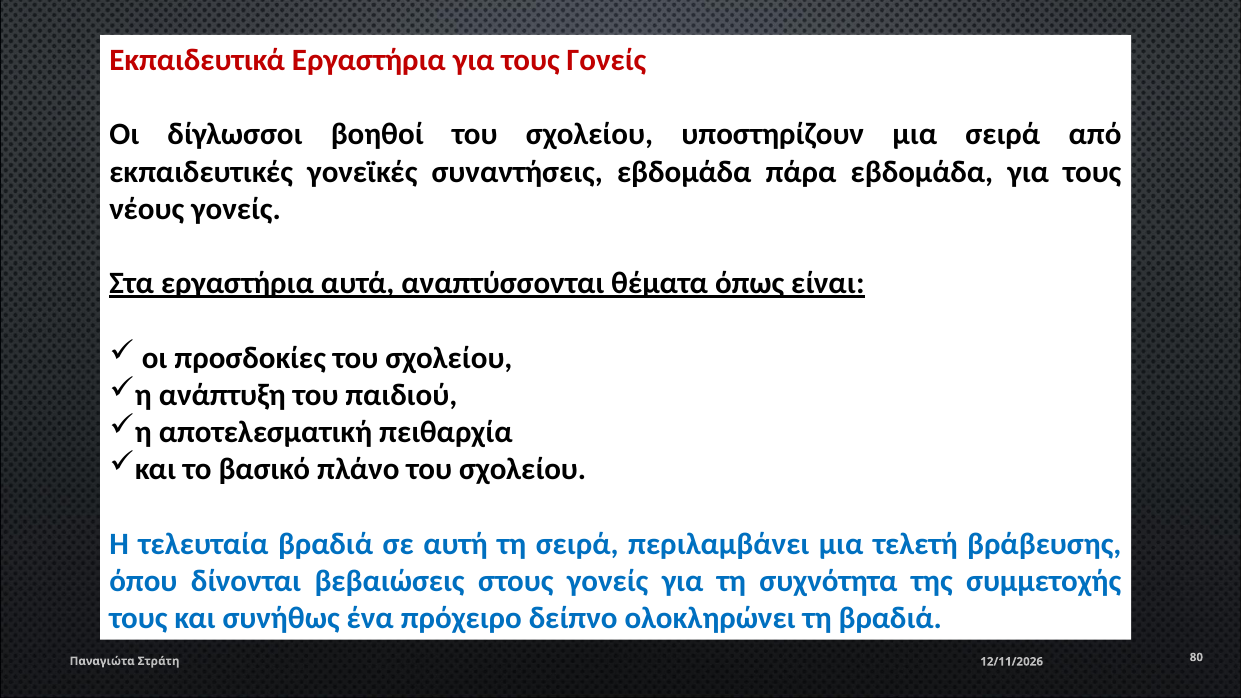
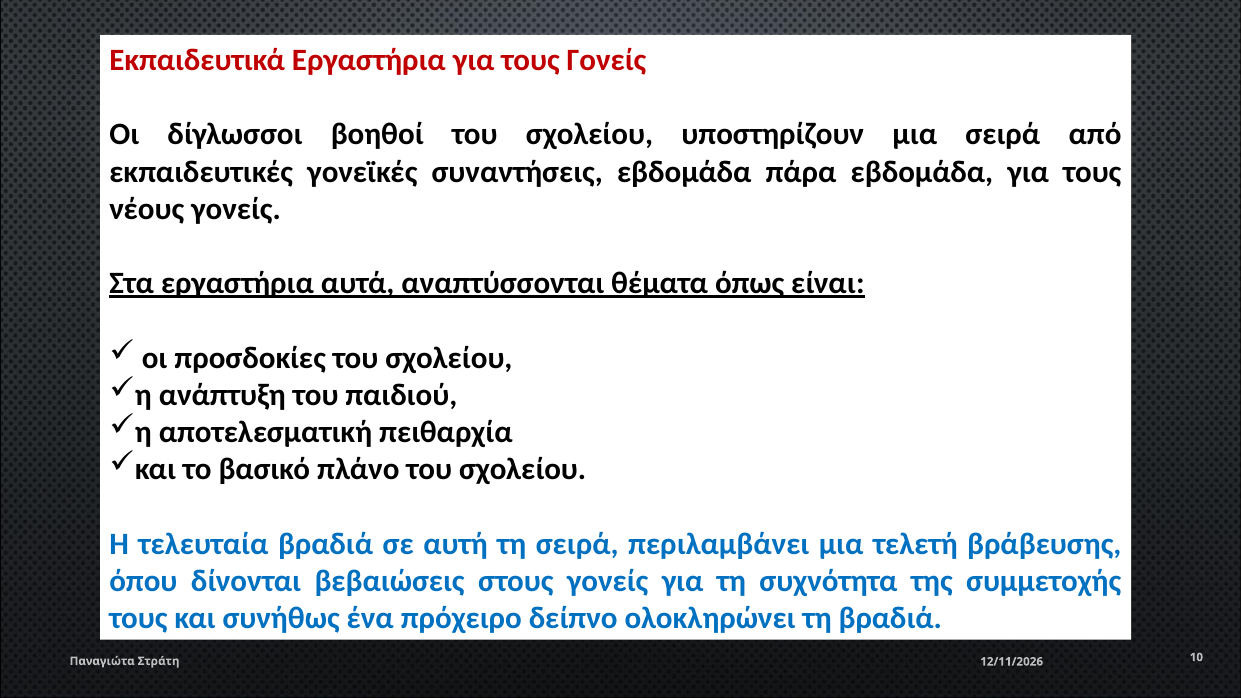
80: 80 -> 10
